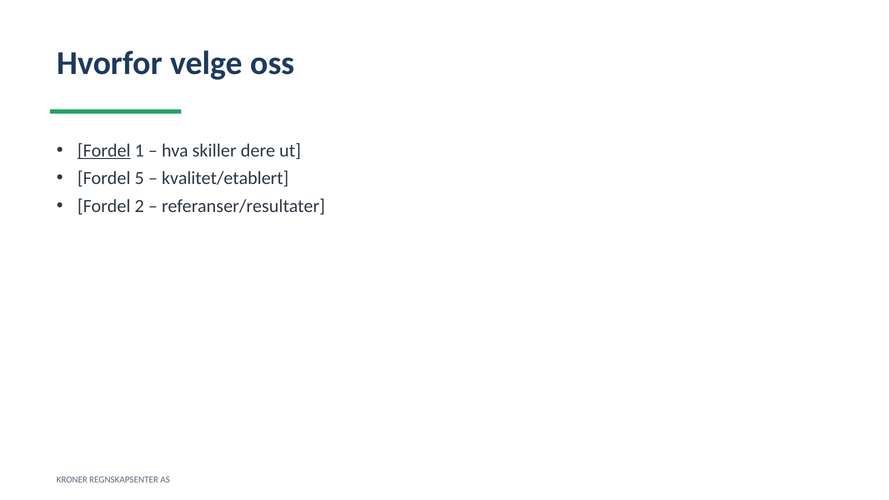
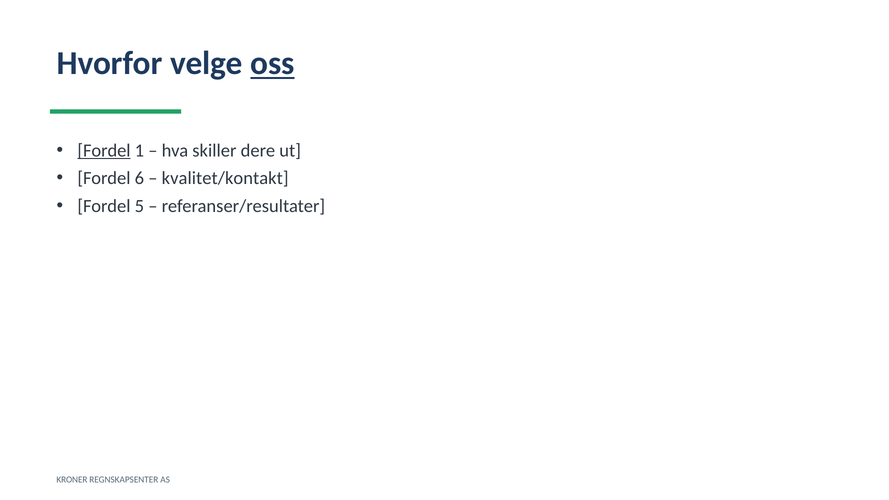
oss underline: none -> present
5: 5 -> 6
kvalitet/etablert: kvalitet/etablert -> kvalitet/kontakt
2: 2 -> 5
